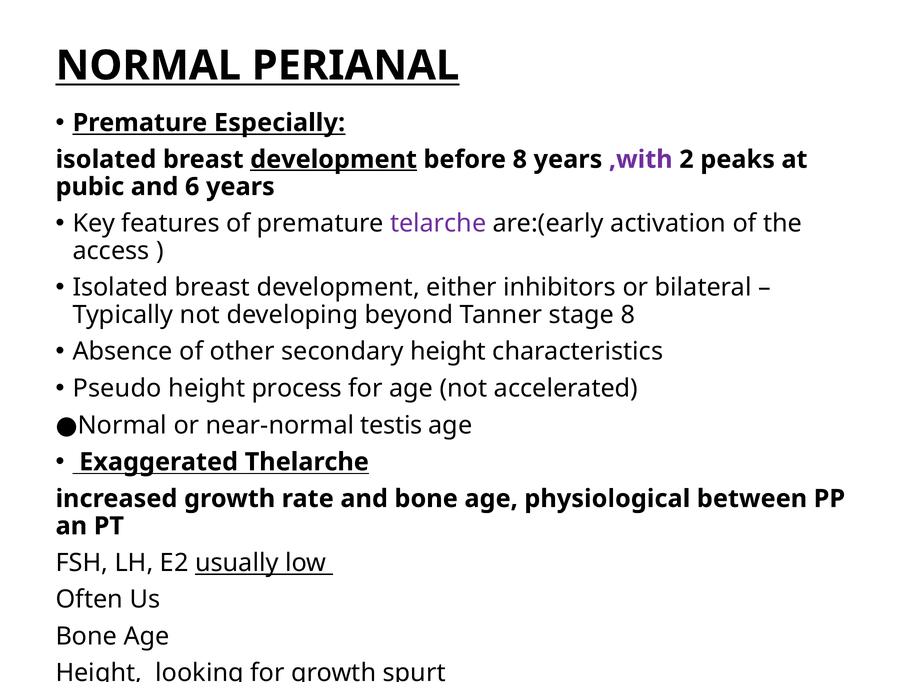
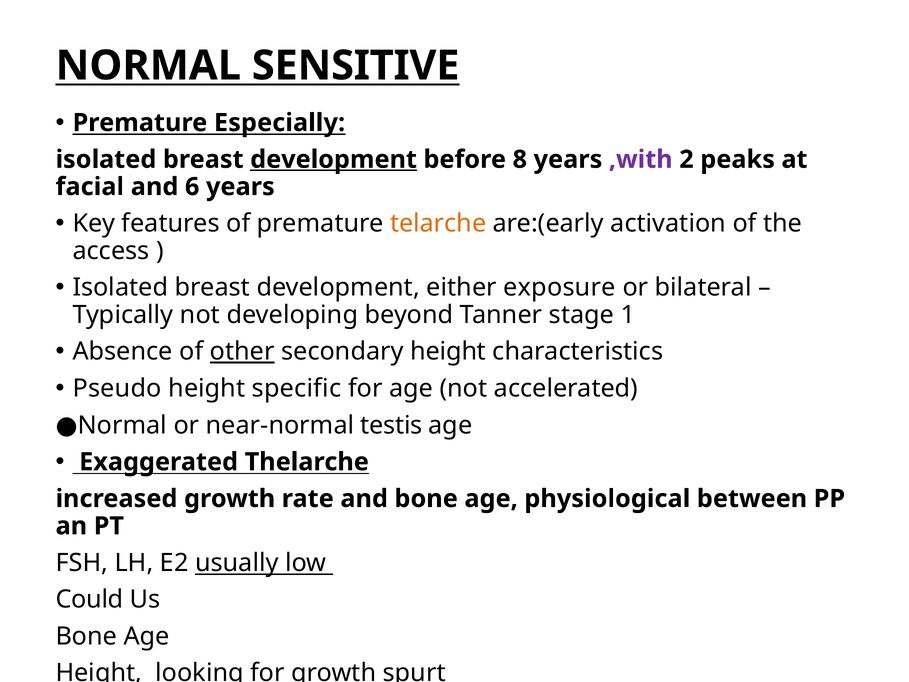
PERIANAL: PERIANAL -> SENSITIVE
pubic: pubic -> facial
telarche colour: purple -> orange
inhibitors: inhibitors -> exposure
stage 8: 8 -> 1
other underline: none -> present
process: process -> specific
Often: Often -> Could
